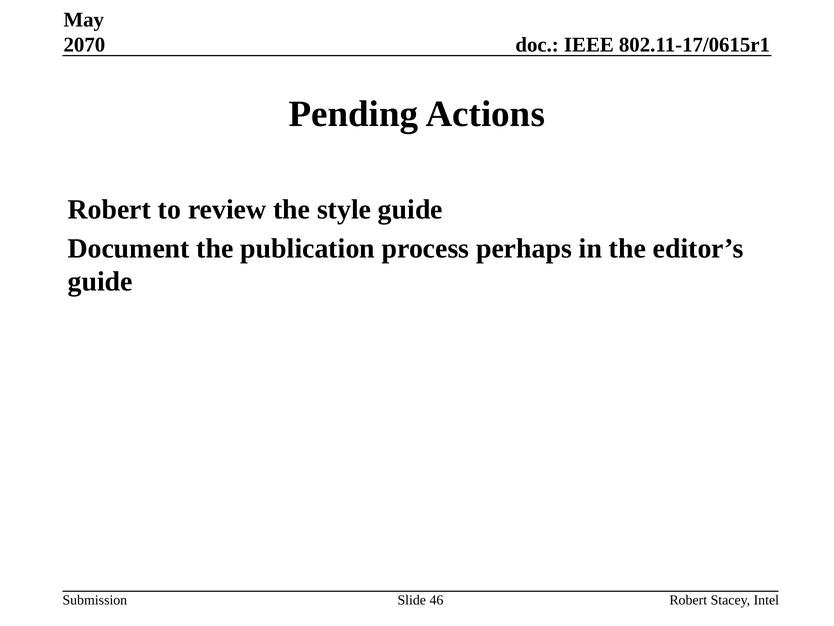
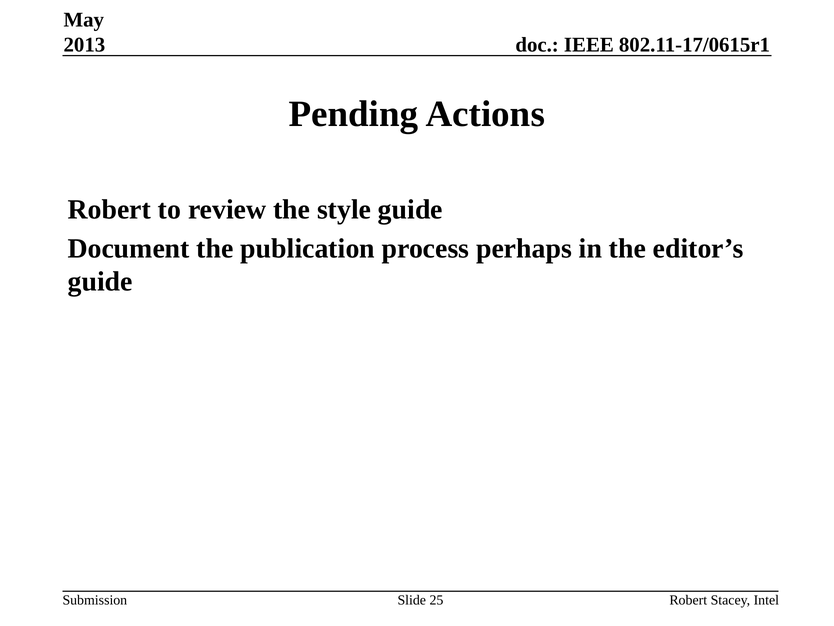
2070: 2070 -> 2013
46: 46 -> 25
